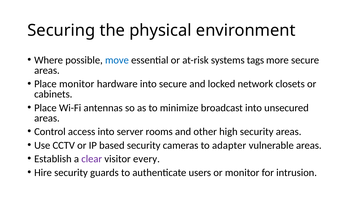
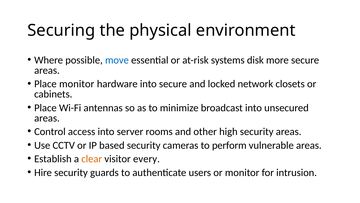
tags: tags -> disk
adapter: adapter -> perform
clear colour: purple -> orange
